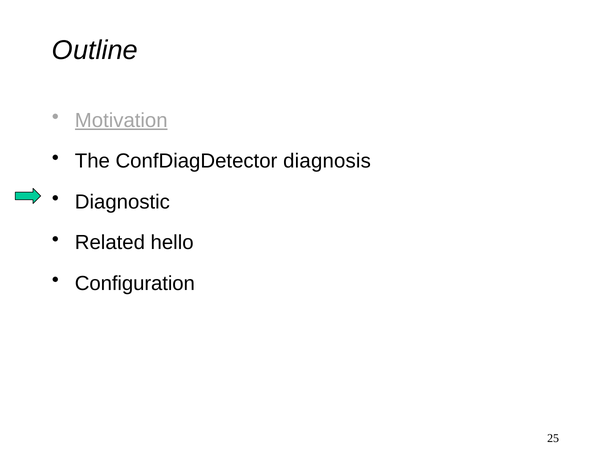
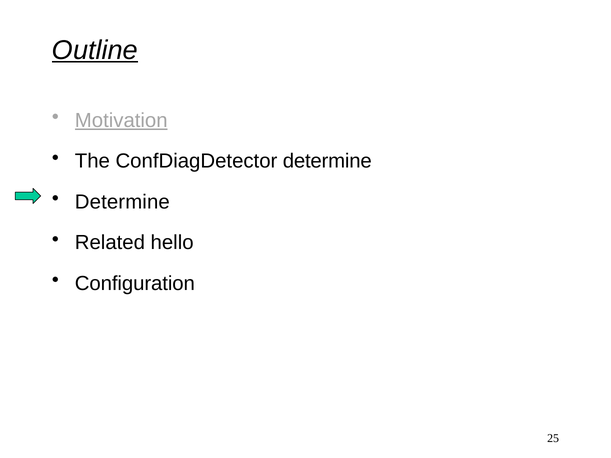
Outline underline: none -> present
ConfDiagDetector diagnosis: diagnosis -> determine
Diagnostic at (122, 202): Diagnostic -> Determine
